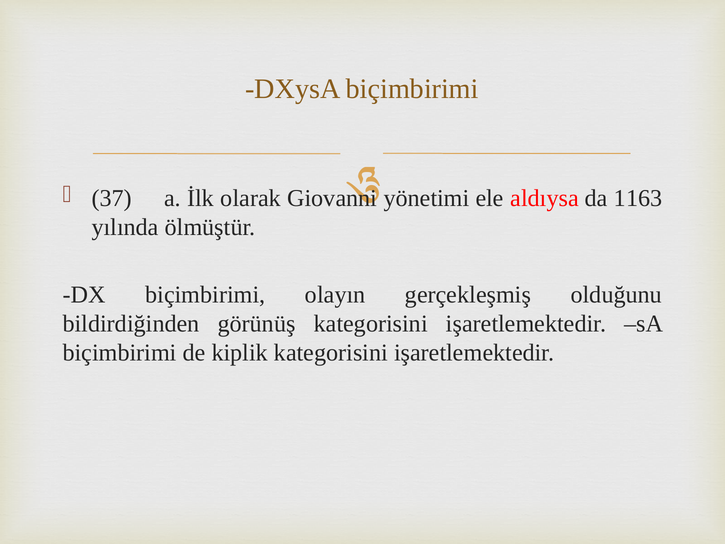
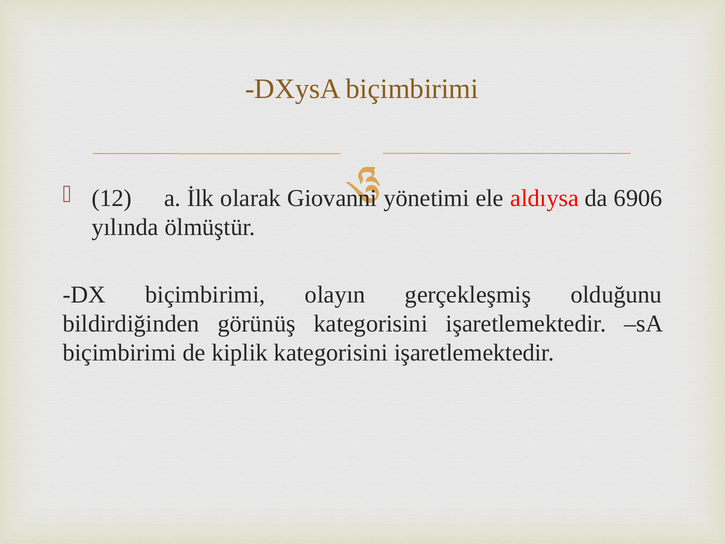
37: 37 -> 12
1163: 1163 -> 6906
